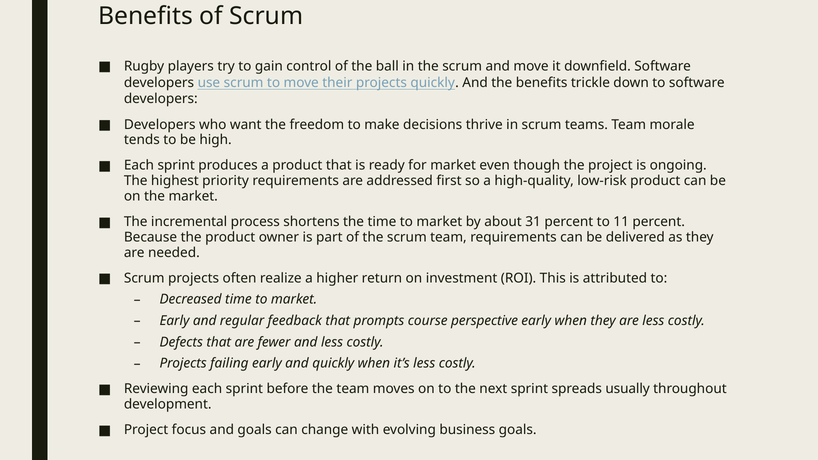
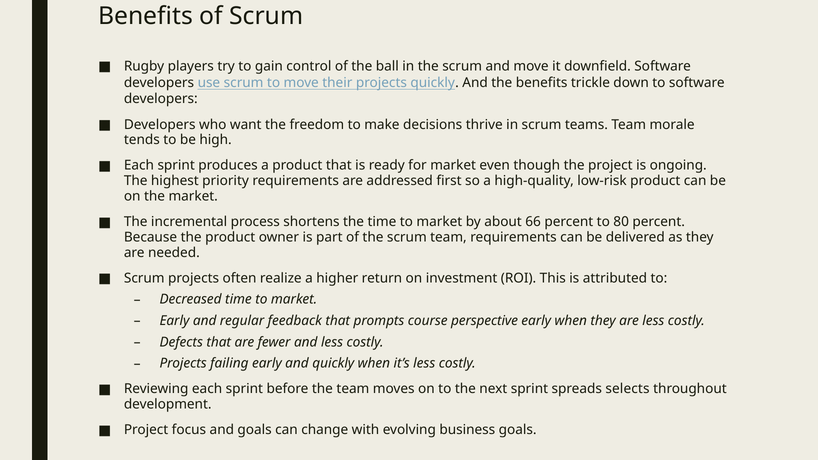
31: 31 -> 66
11: 11 -> 80
usually: usually -> selects
